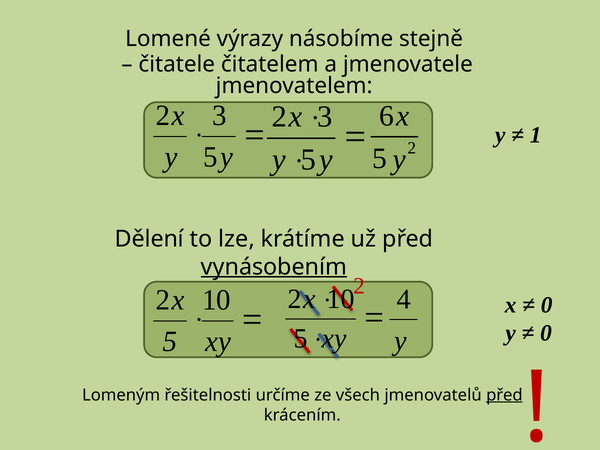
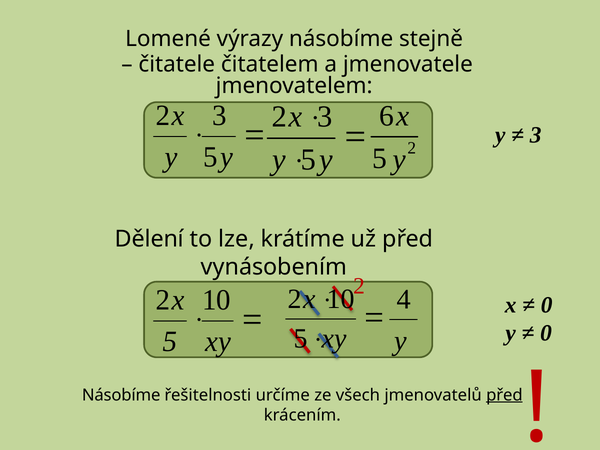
1 at (536, 135): 1 -> 3
vynásobením underline: present -> none
Lomeným at (121, 395): Lomeným -> Násobíme
